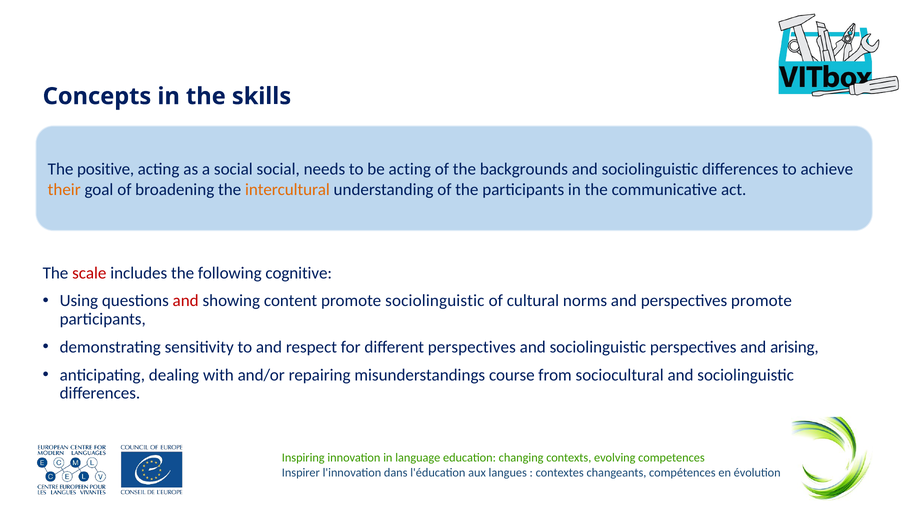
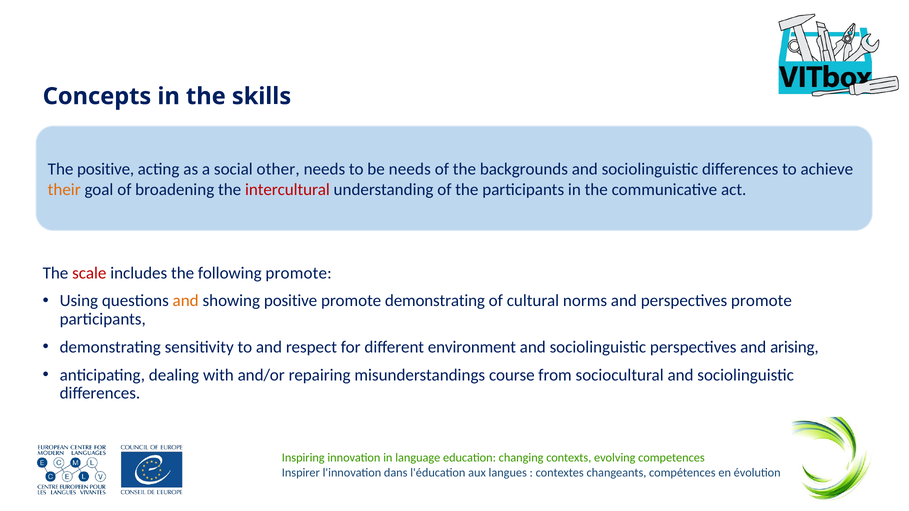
social social: social -> other
be acting: acting -> needs
intercultural colour: orange -> red
following cognitive: cognitive -> promote
and at (186, 301) colour: red -> orange
showing content: content -> positive
promote sociolinguistic: sociolinguistic -> demonstrating
different perspectives: perspectives -> environment
